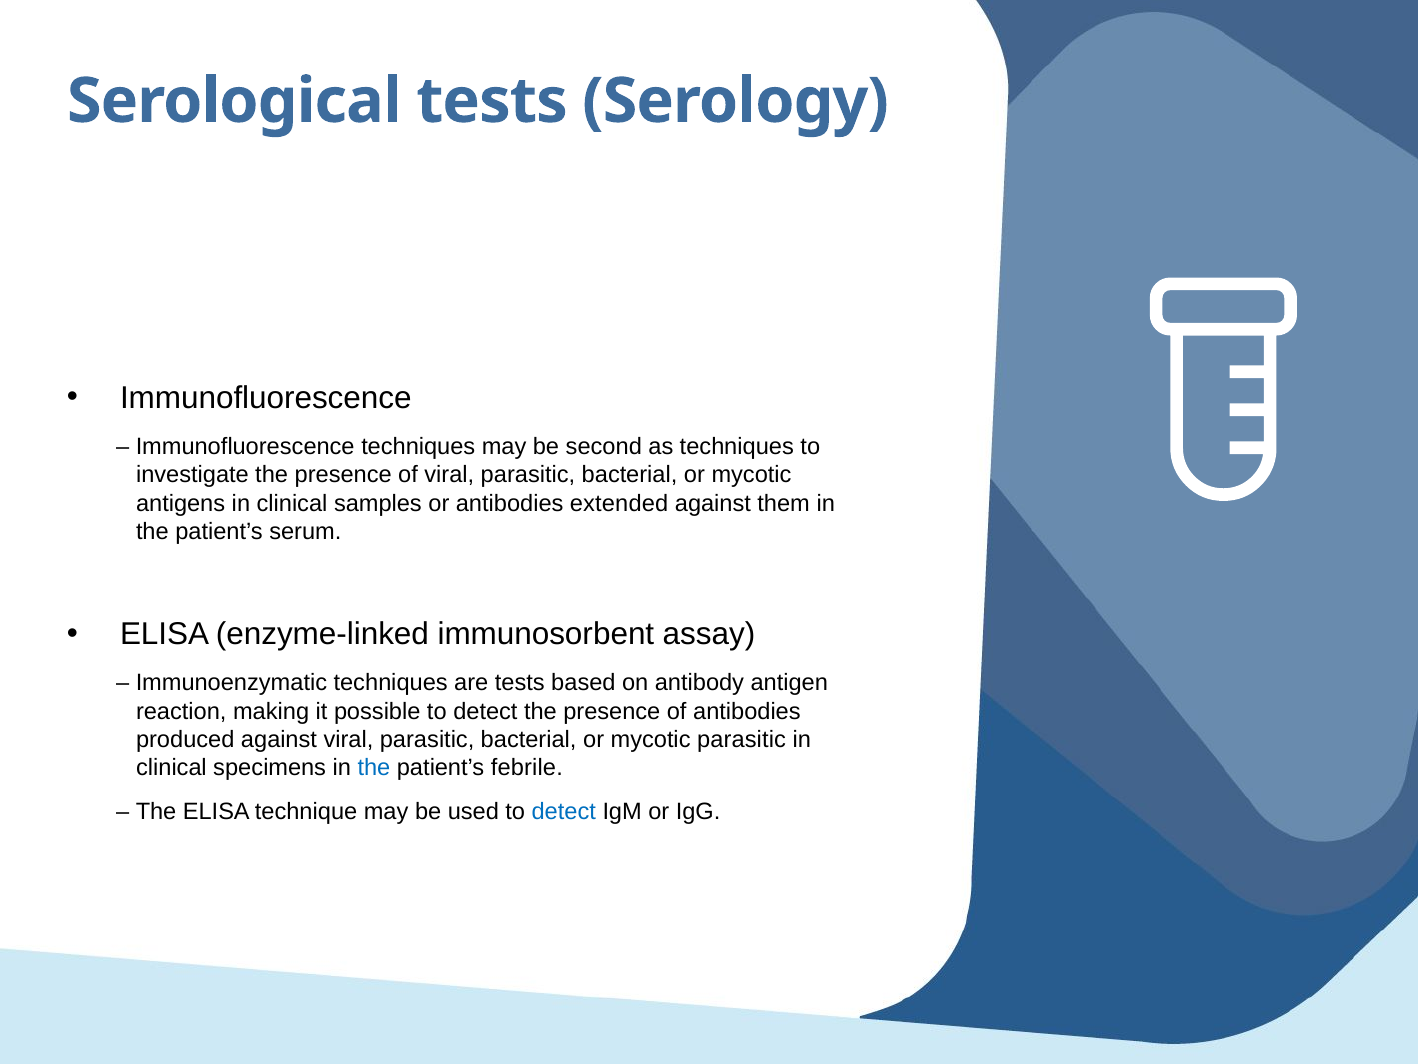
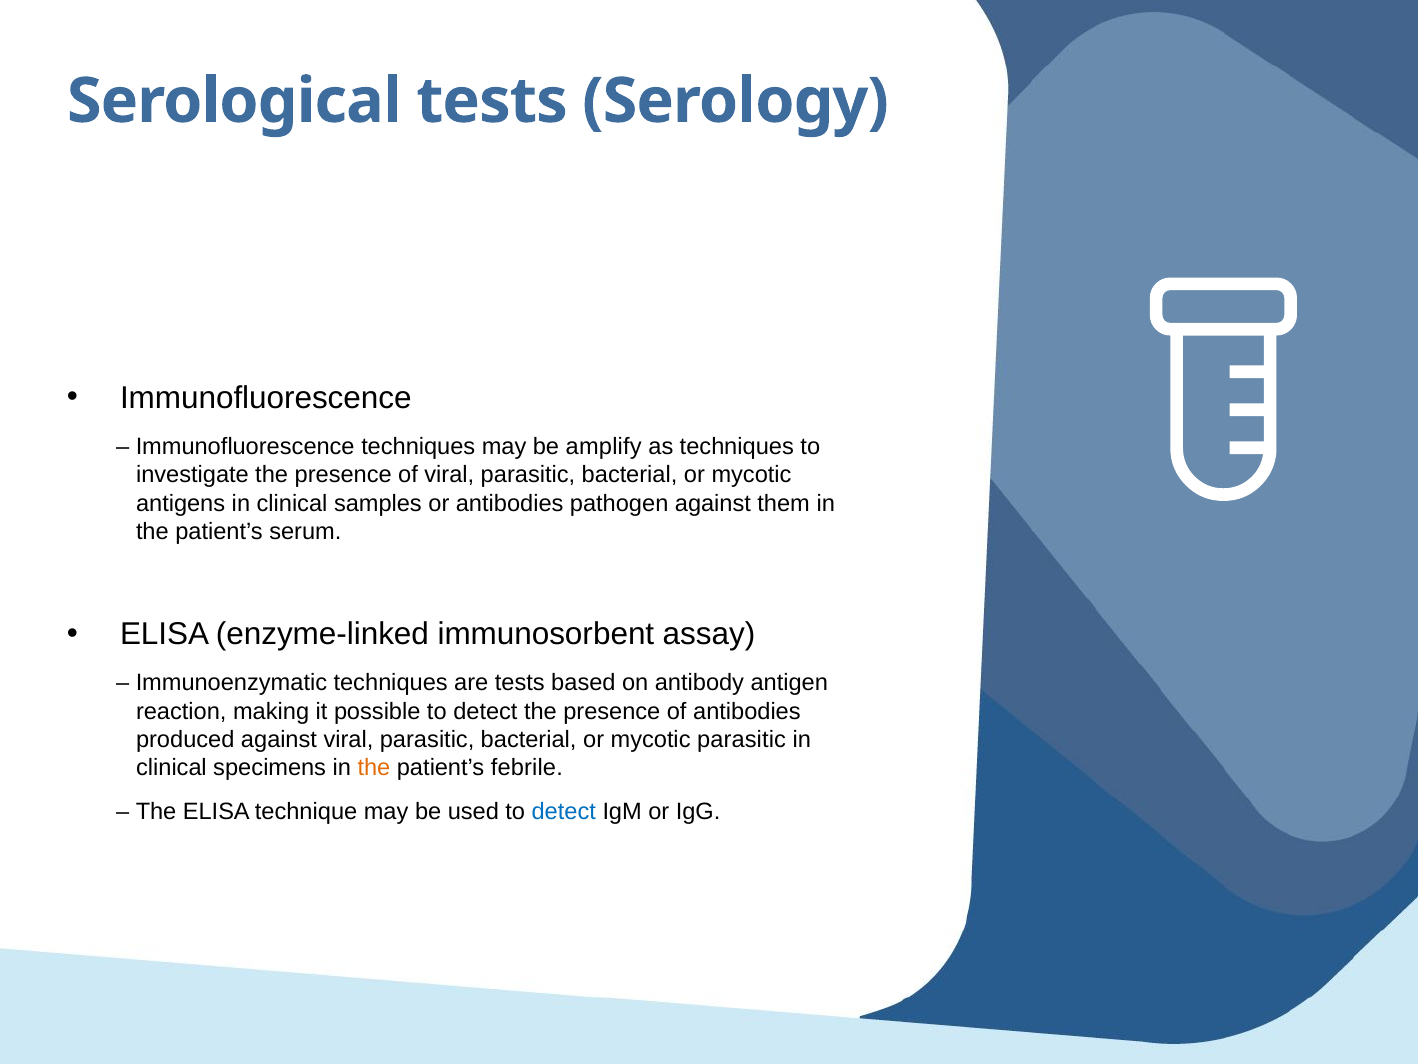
second: second -> amplify
extended: extended -> pathogen
the at (374, 768) colour: blue -> orange
